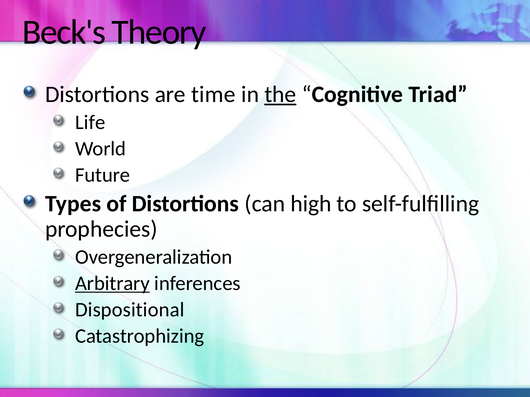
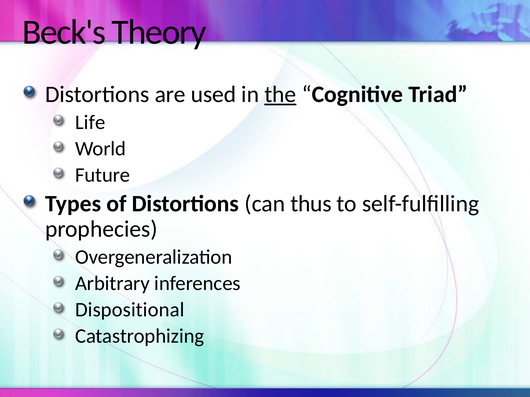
time: time -> used
high: high -> thus
Arbitrary underline: present -> none
